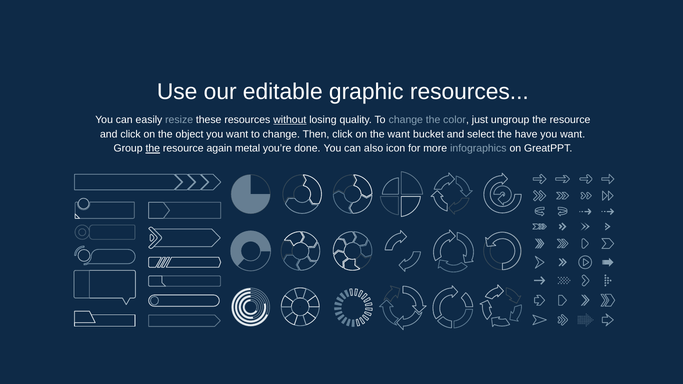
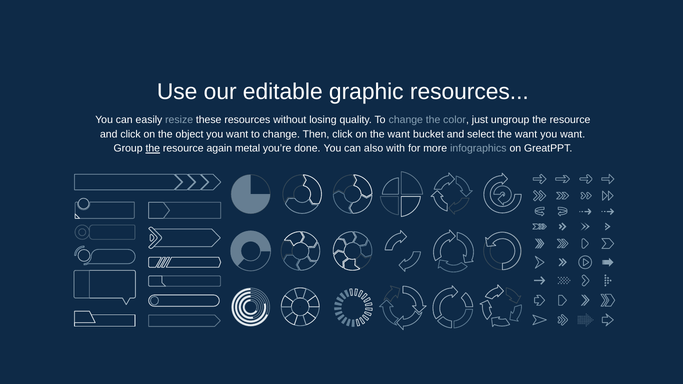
without underline: present -> none
select the have: have -> want
icon: icon -> with
